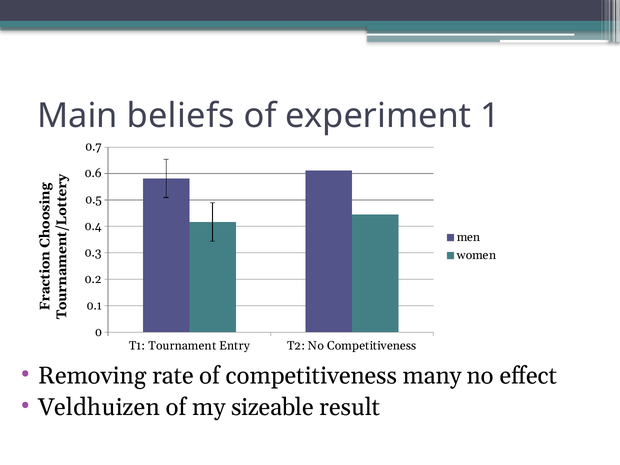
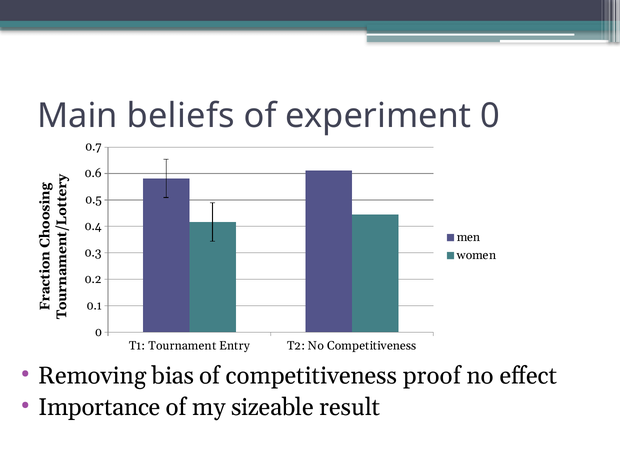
experiment 1: 1 -> 0
rate: rate -> bias
many: many -> proof
Veldhuizen: Veldhuizen -> Importance
